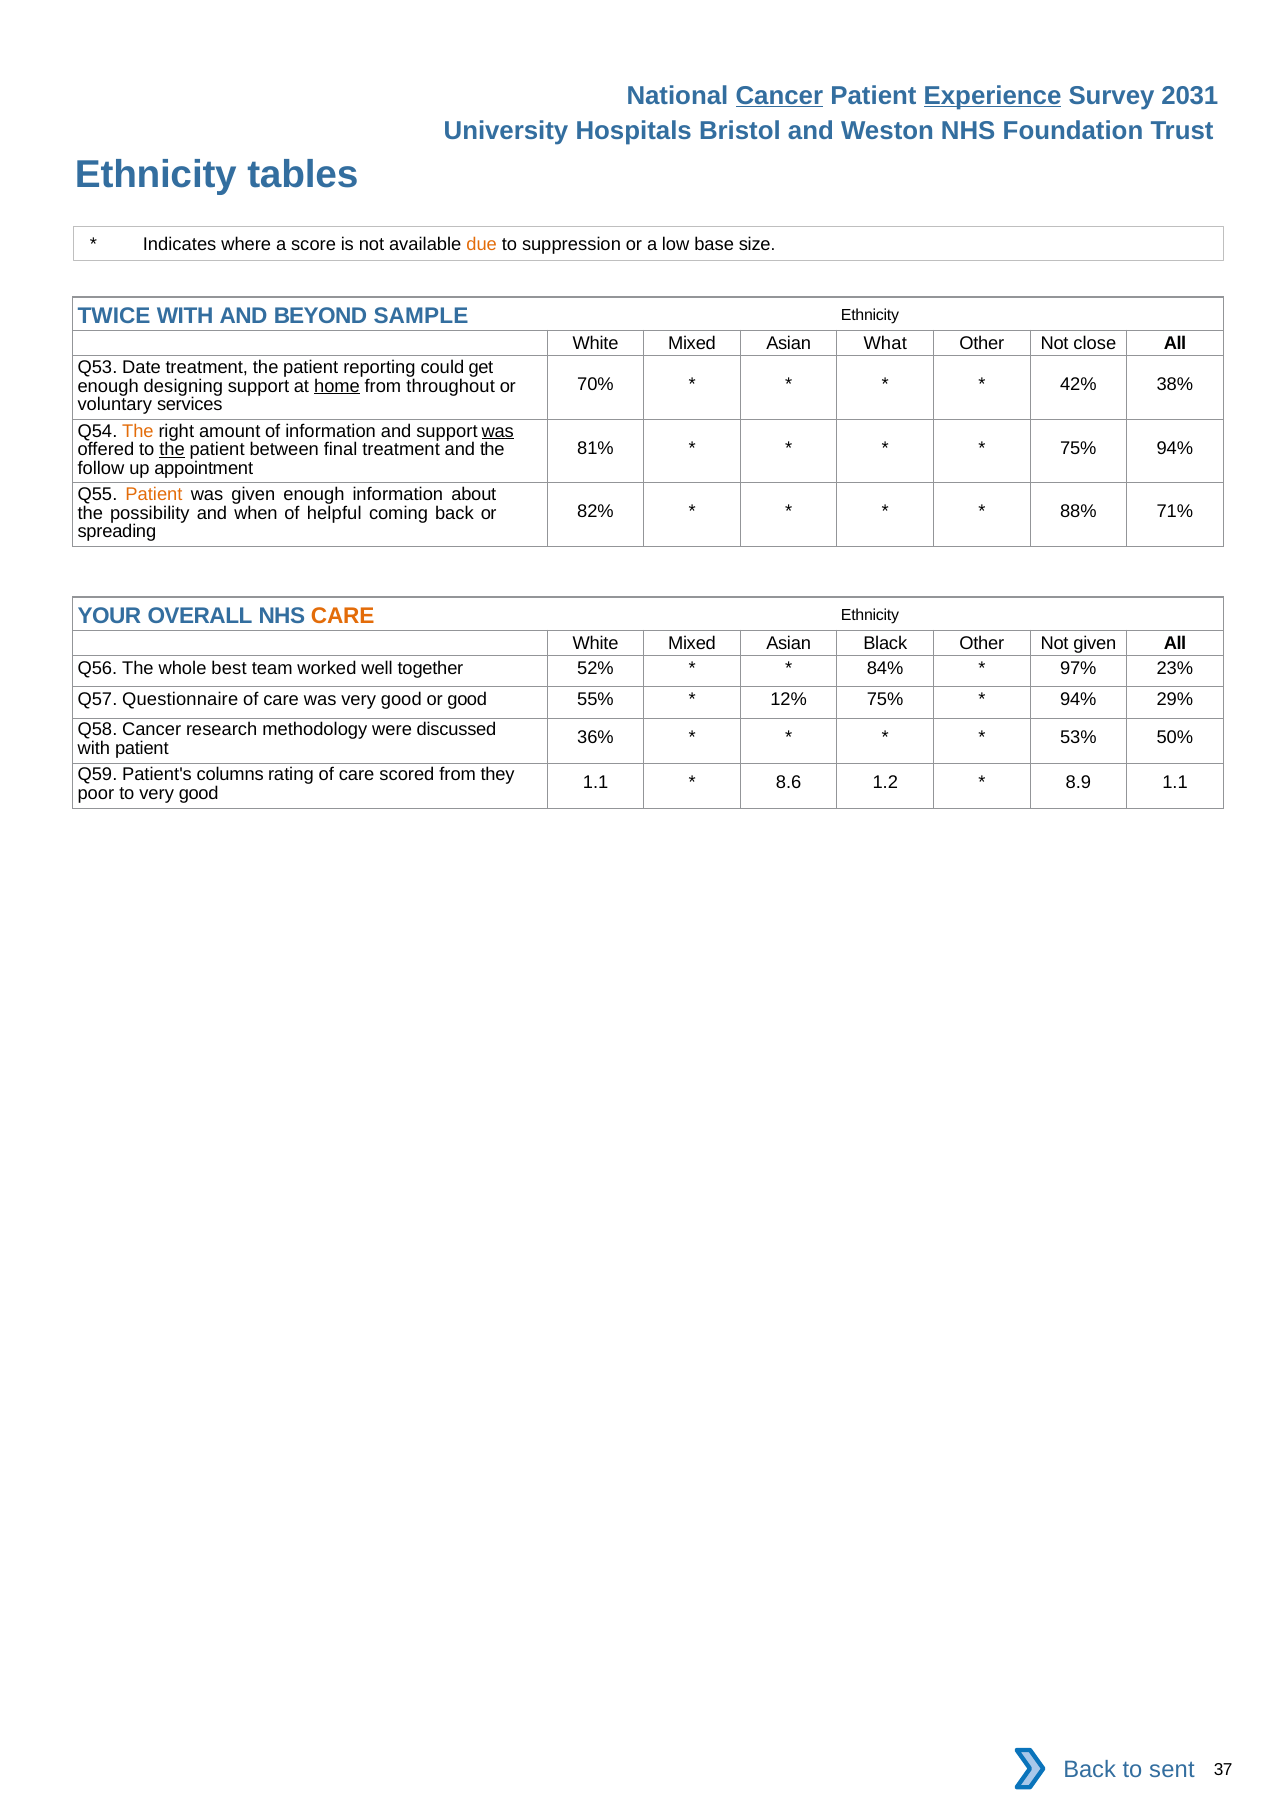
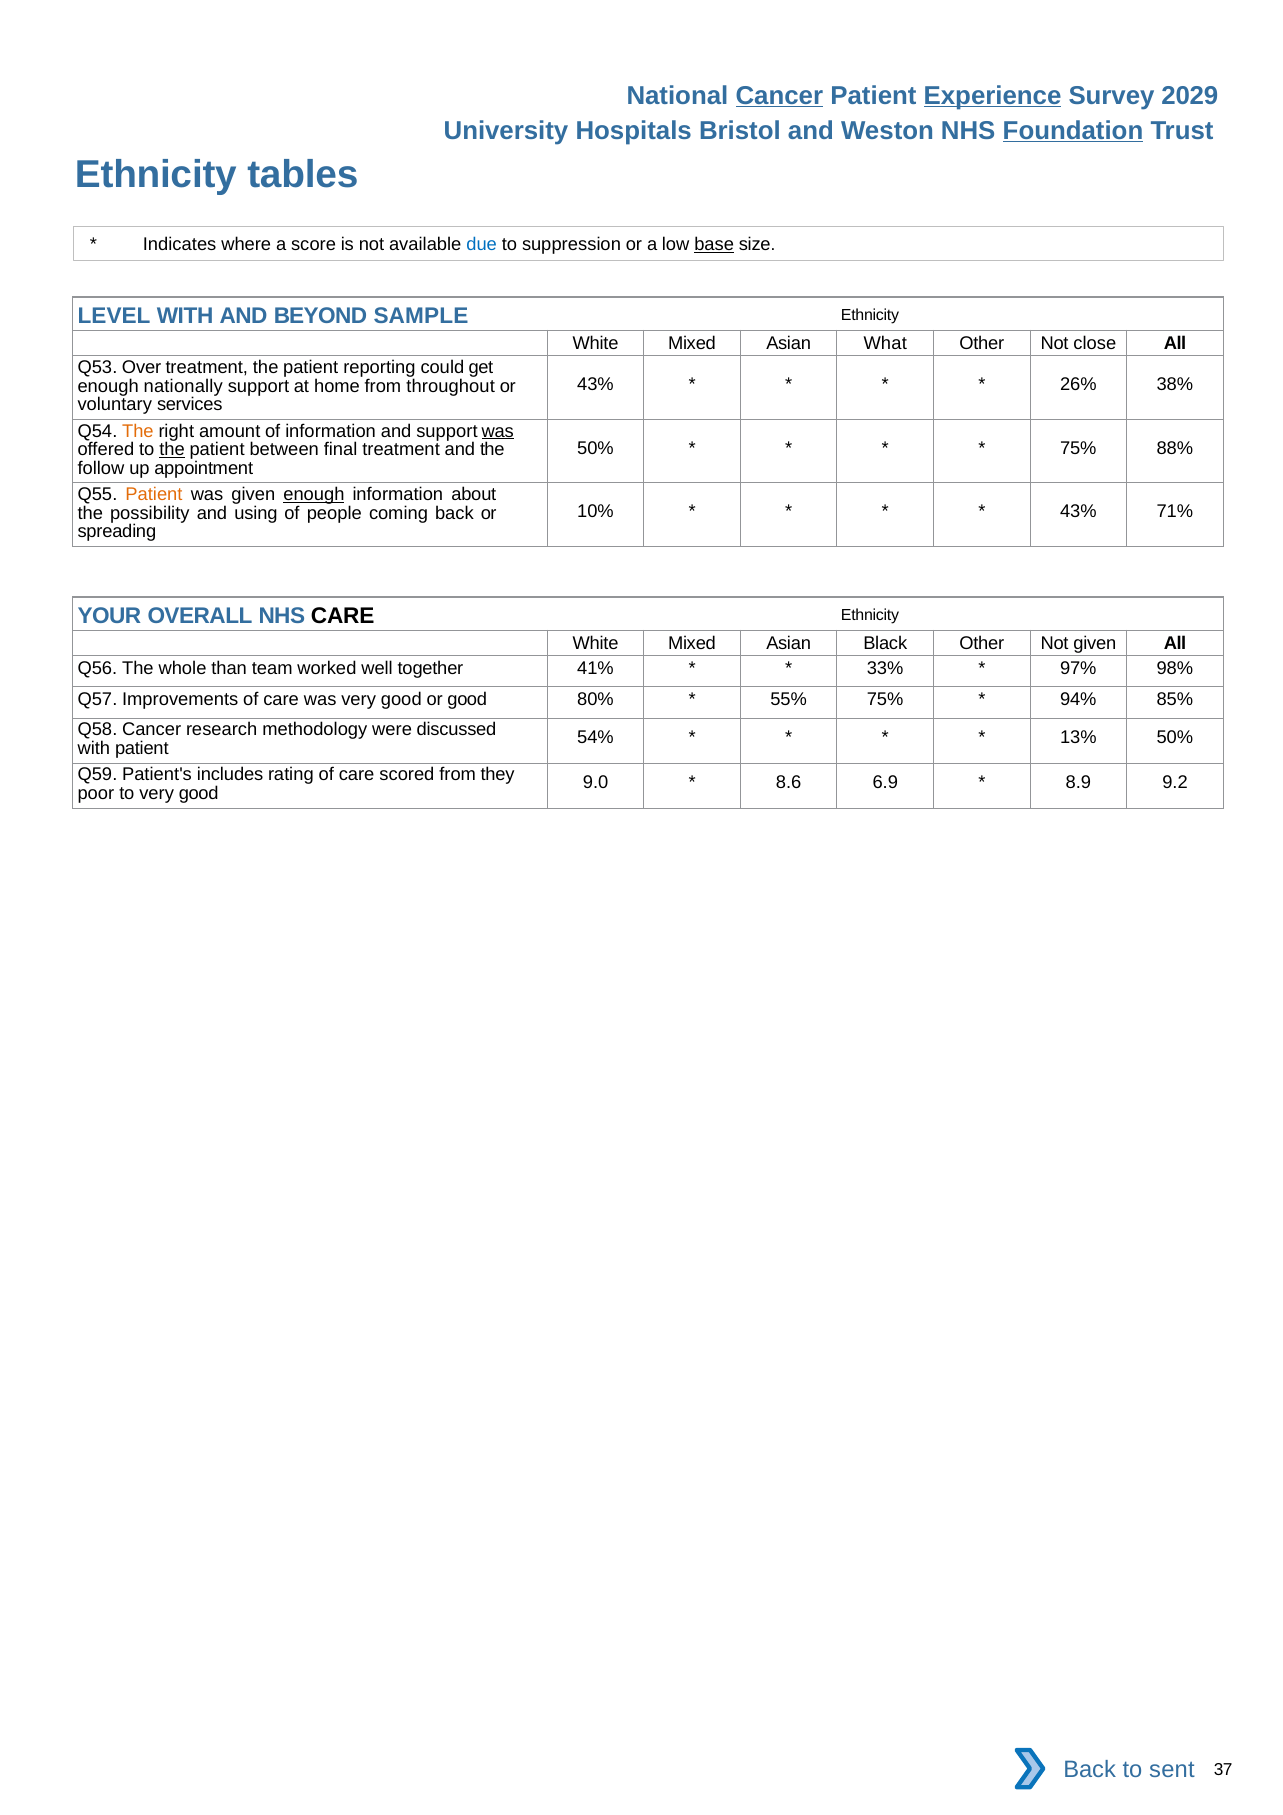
2031: 2031 -> 2029
Foundation underline: none -> present
due colour: orange -> blue
base underline: none -> present
TWICE: TWICE -> LEVEL
Date: Date -> Over
70% at (595, 385): 70% -> 43%
42%: 42% -> 26%
designing: designing -> nationally
home underline: present -> none
81% at (595, 448): 81% -> 50%
75% 94%: 94% -> 88%
enough at (314, 495) underline: none -> present
82%: 82% -> 10%
88% at (1078, 512): 88% -> 43%
when: when -> using
helpful: helpful -> people
CARE at (343, 616) colour: orange -> black
best: best -> than
52%: 52% -> 41%
84%: 84% -> 33%
23%: 23% -> 98%
Questionnaire: Questionnaire -> Improvements
55%: 55% -> 80%
12%: 12% -> 55%
29%: 29% -> 85%
36%: 36% -> 54%
53%: 53% -> 13%
columns: columns -> includes
1.1 at (596, 783): 1.1 -> 9.0
1.2: 1.2 -> 6.9
8.9 1.1: 1.1 -> 9.2
